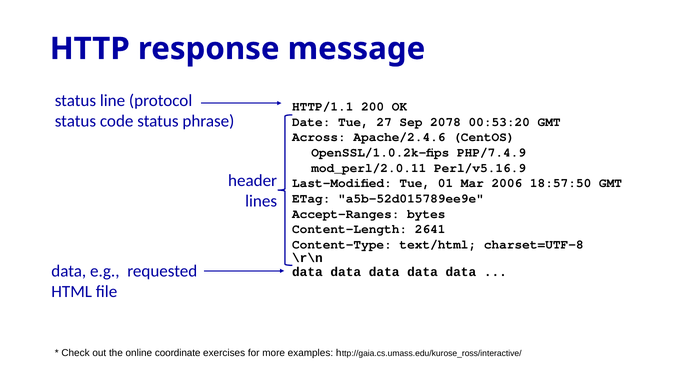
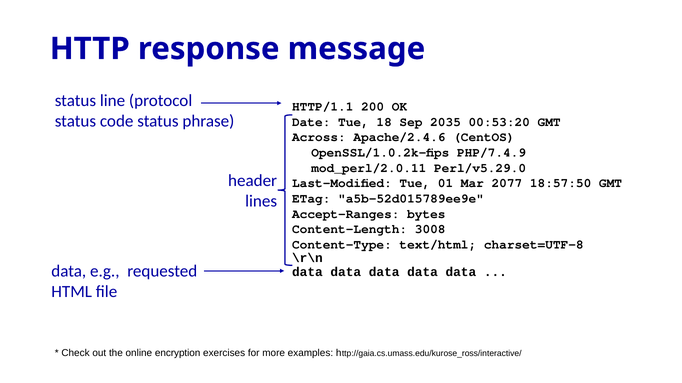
27: 27 -> 18
2078: 2078 -> 2035
Perl/v5.16.9: Perl/v5.16.9 -> Perl/v5.29.0
2006: 2006 -> 2077
2641: 2641 -> 3008
coordinate: coordinate -> encryption
